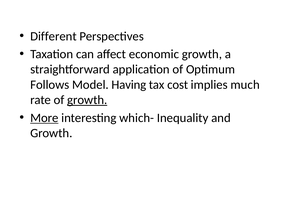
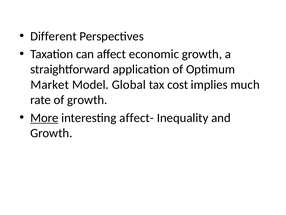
Follows: Follows -> Market
Having: Having -> Global
growth at (87, 100) underline: present -> none
which-: which- -> affect-
